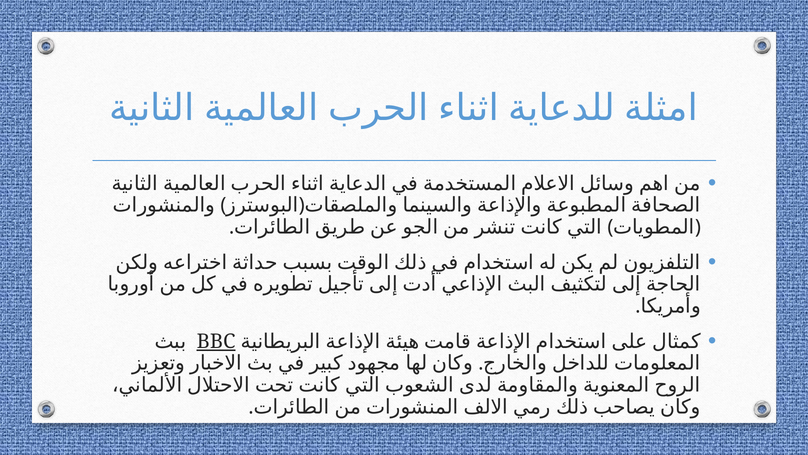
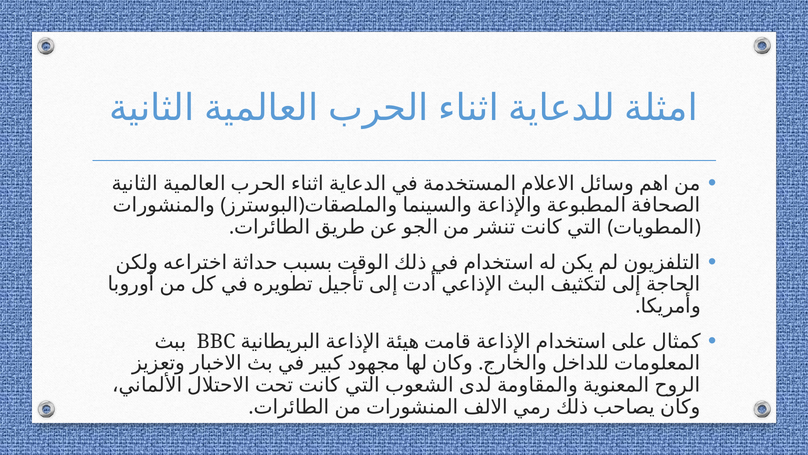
BBC underline: present -> none
